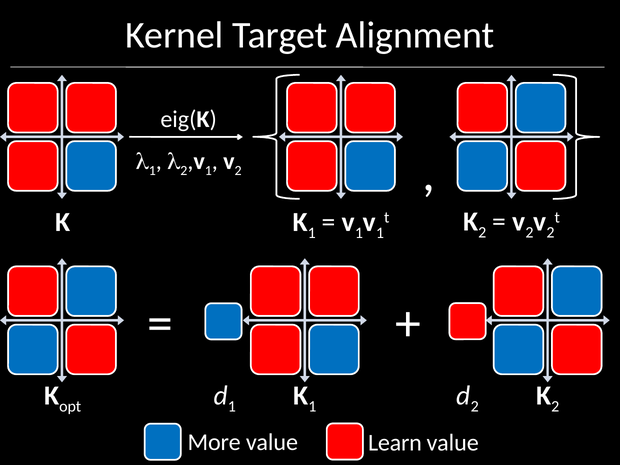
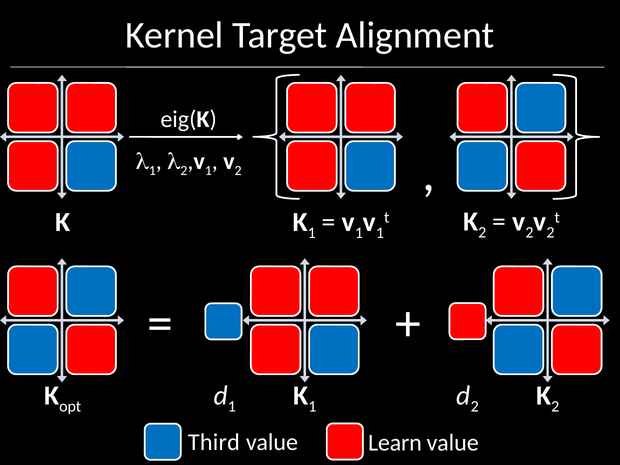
More: More -> Third
